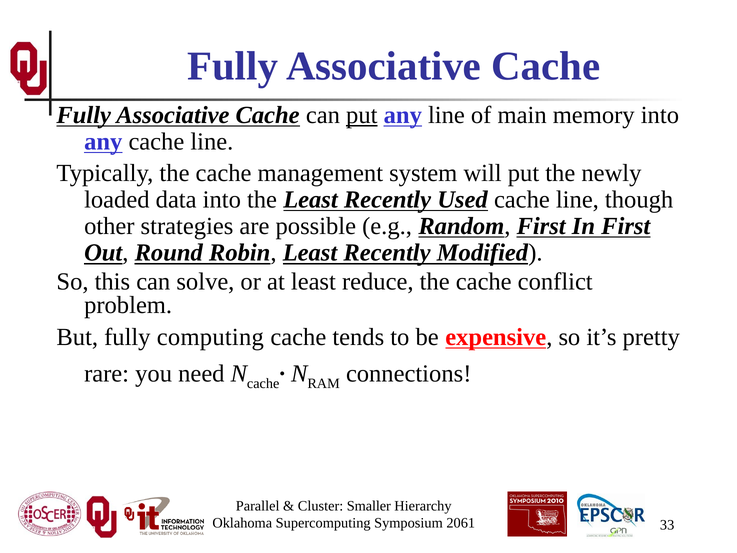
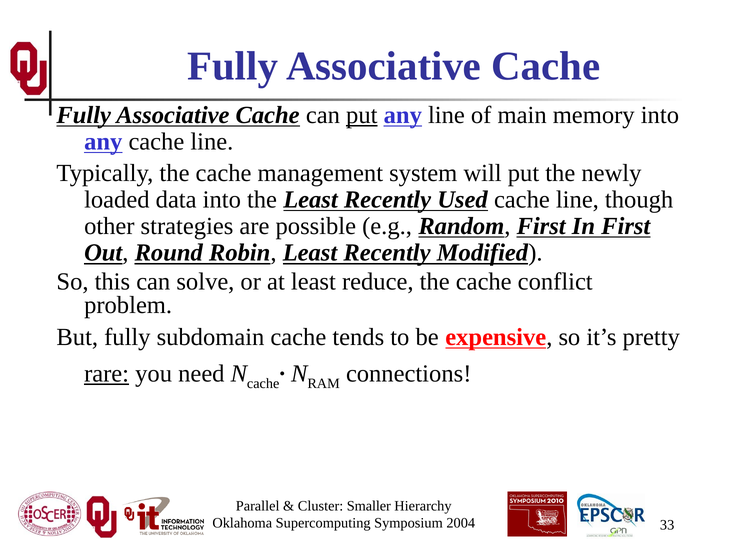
computing: computing -> subdomain
rare underline: none -> present
2061: 2061 -> 2004
